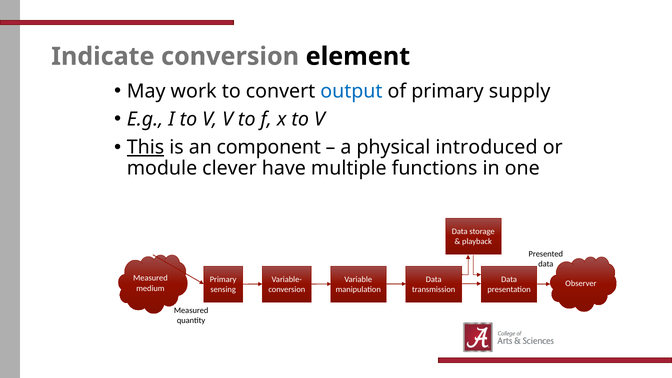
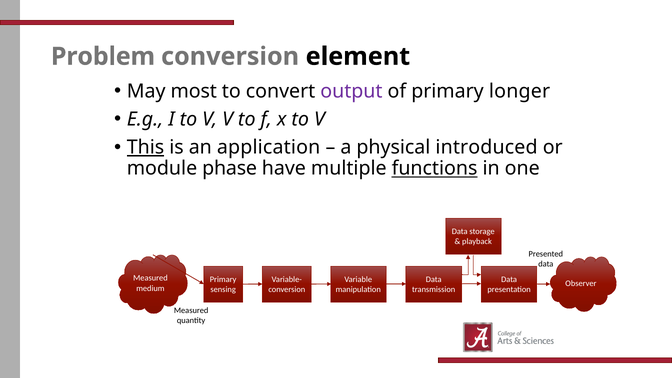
Indicate: Indicate -> Problem
work: work -> most
output colour: blue -> purple
supply: supply -> longer
component: component -> application
clever: clever -> phase
functions underline: none -> present
